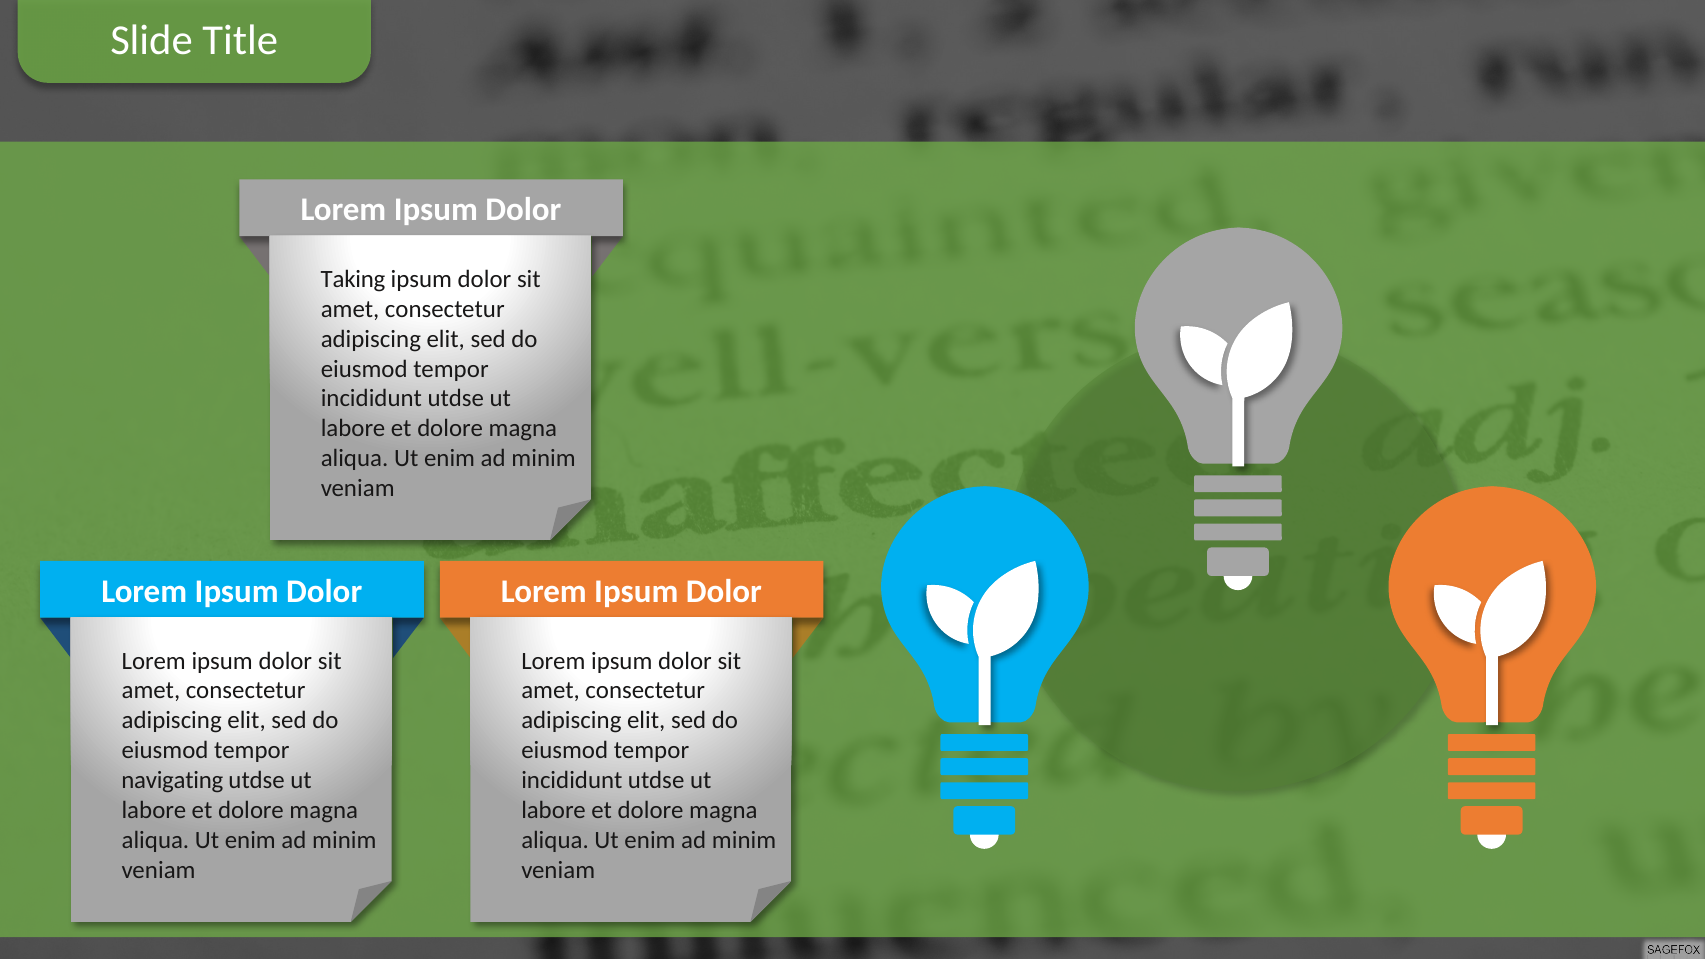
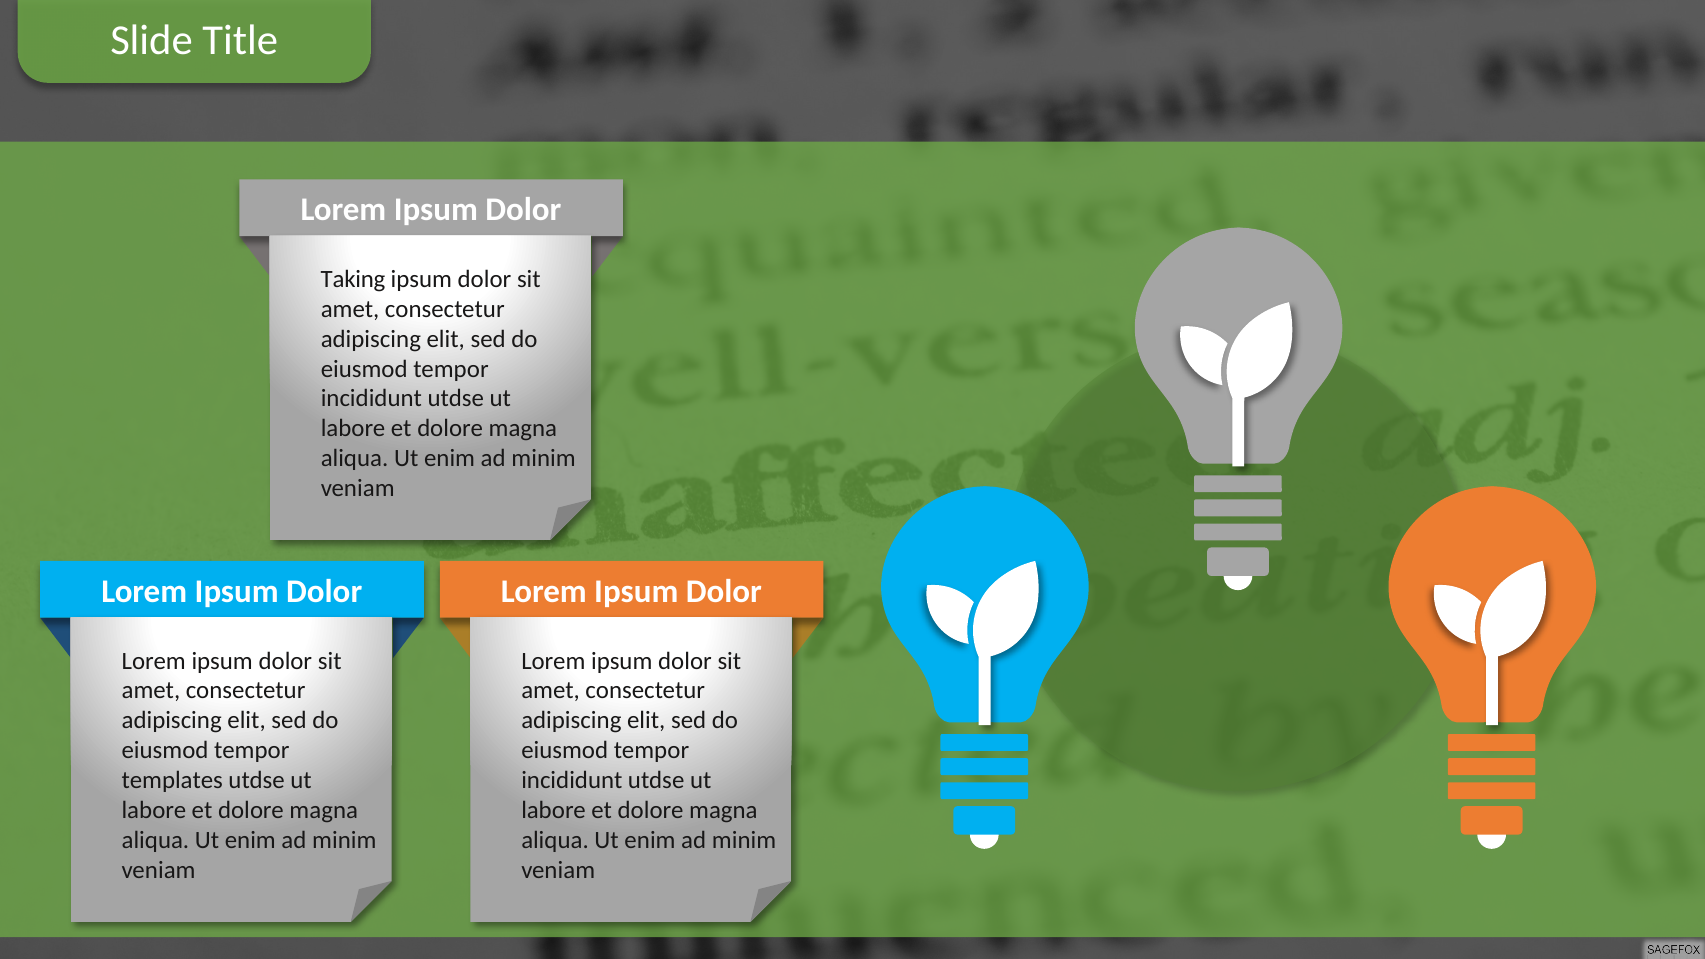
navigating: navigating -> templates
